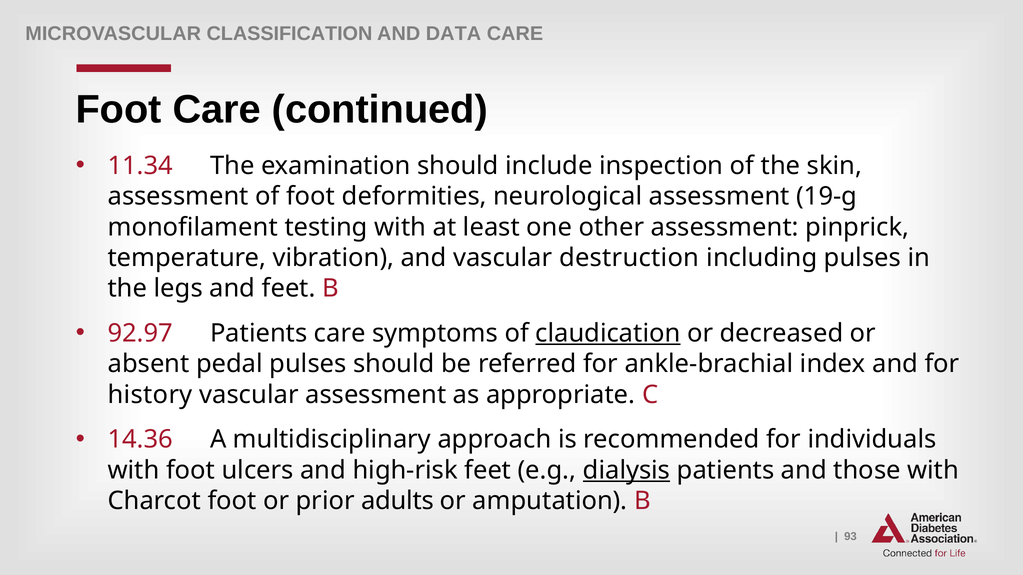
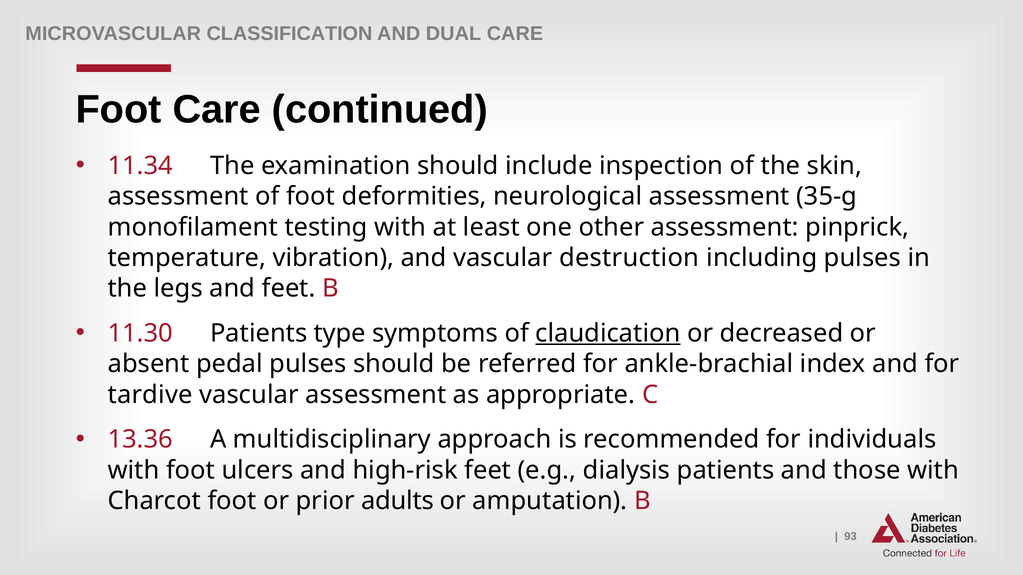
DATA: DATA -> DUAL
19-g: 19-g -> 35-g
92.97: 92.97 -> 11.30
Patients care: care -> type
history: history -> tardive
14.36: 14.36 -> 13.36
dialysis underline: present -> none
